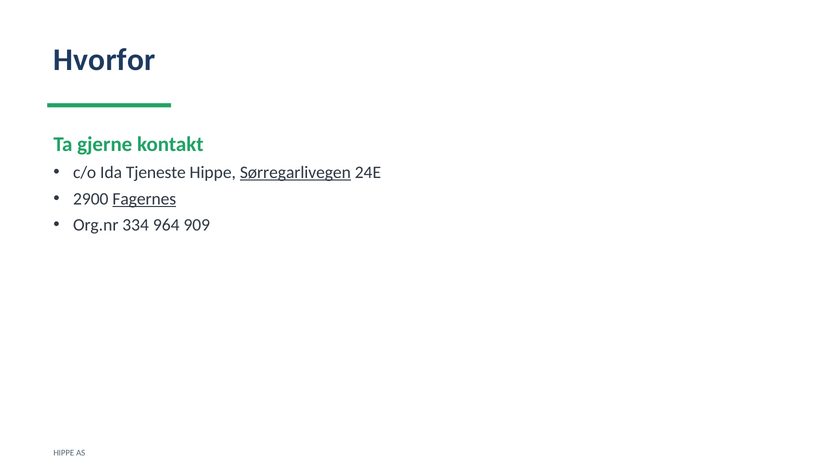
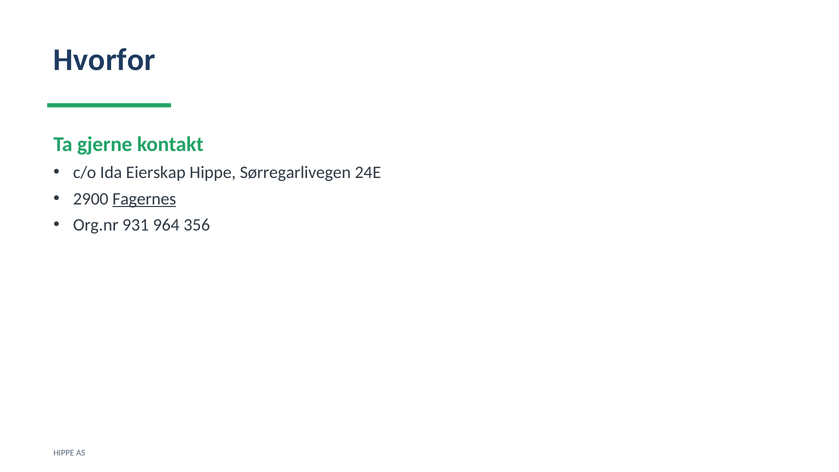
Tjeneste: Tjeneste -> Eierskap
Sørregarlivegen underline: present -> none
334: 334 -> 931
909: 909 -> 356
